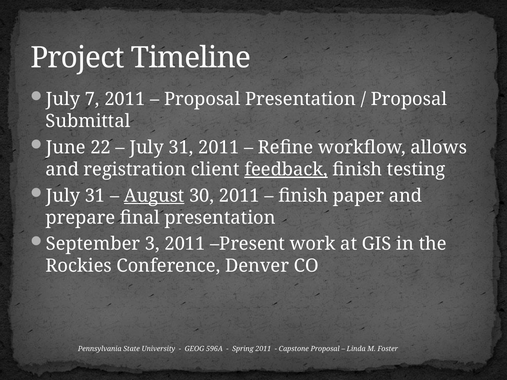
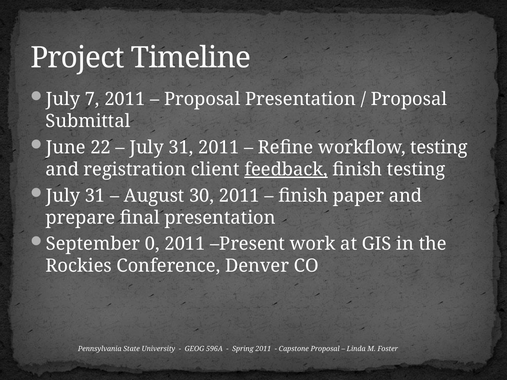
workflow allows: allows -> testing
August underline: present -> none
3: 3 -> 0
